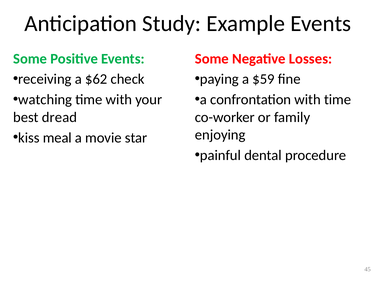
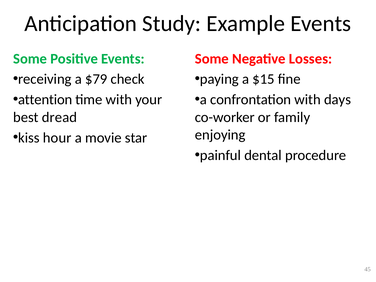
$62: $62 -> $79
$59: $59 -> $15
watching: watching -> attention
with time: time -> days
meal: meal -> hour
